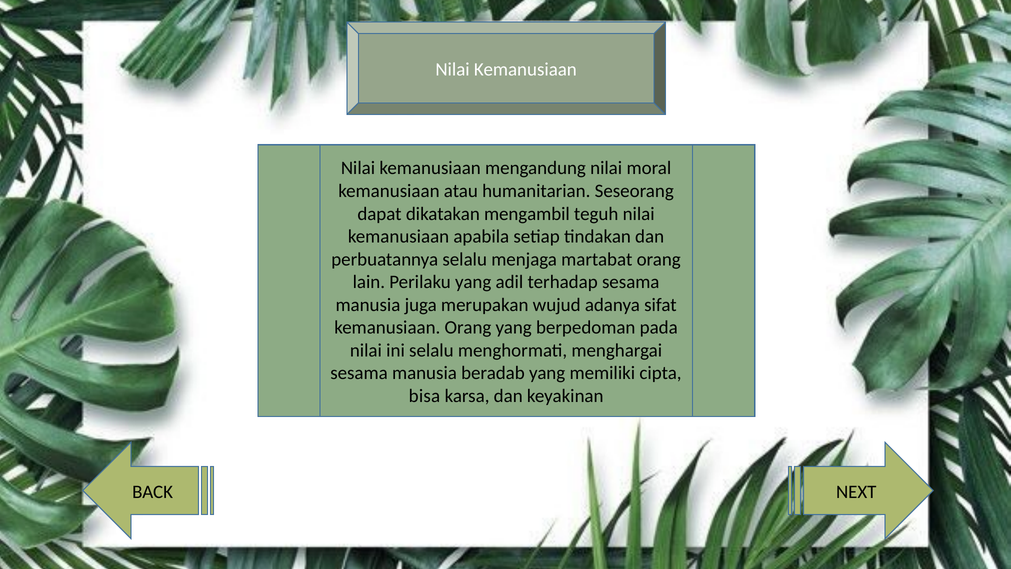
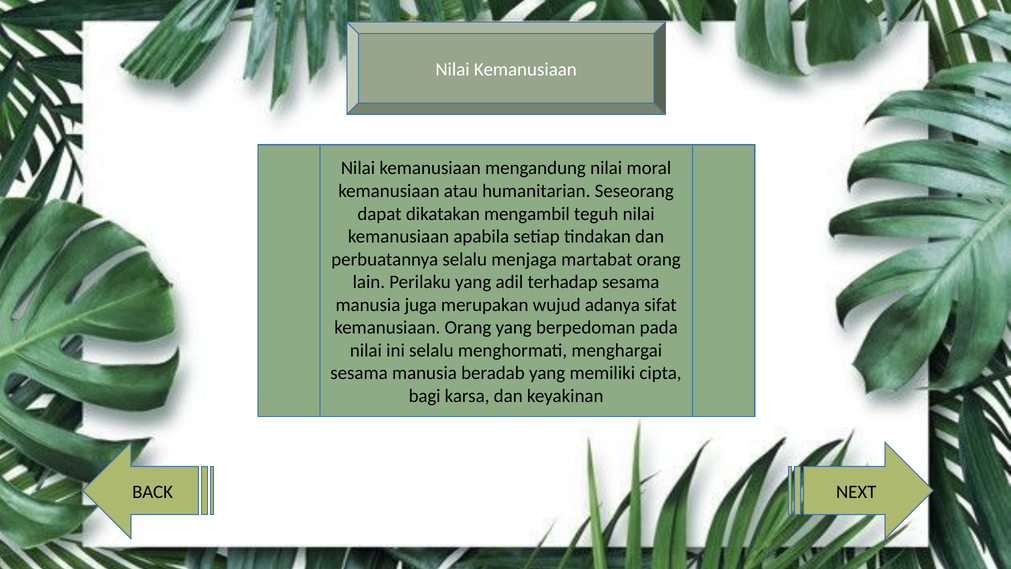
bisa: bisa -> bagi
